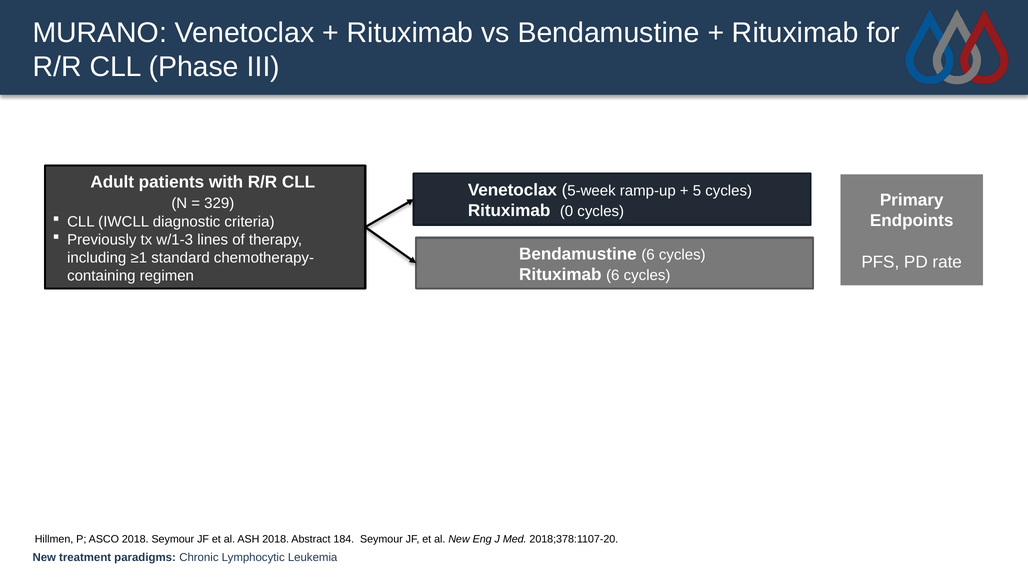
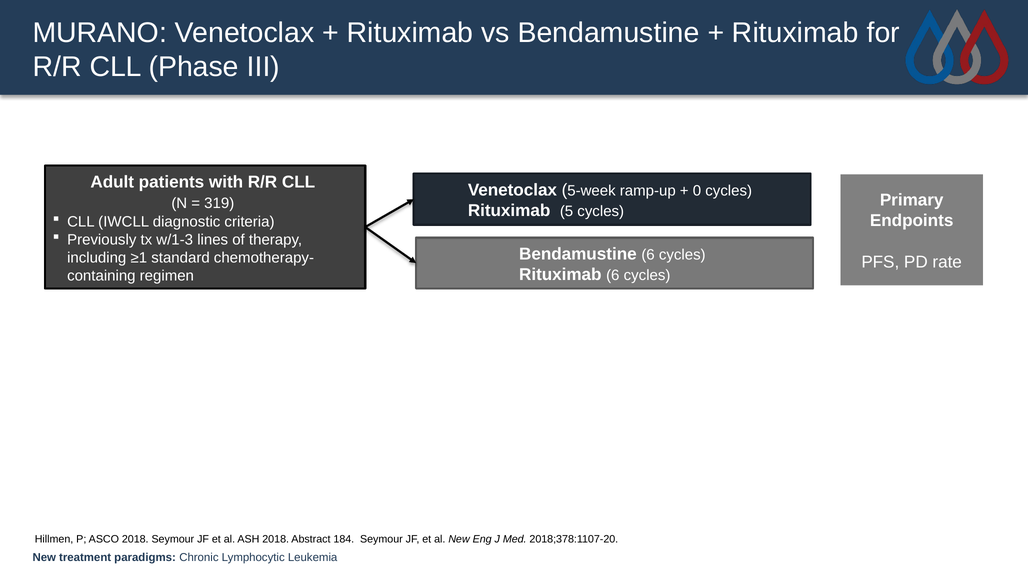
5: 5 -> 0
329: 329 -> 319
0: 0 -> 5
